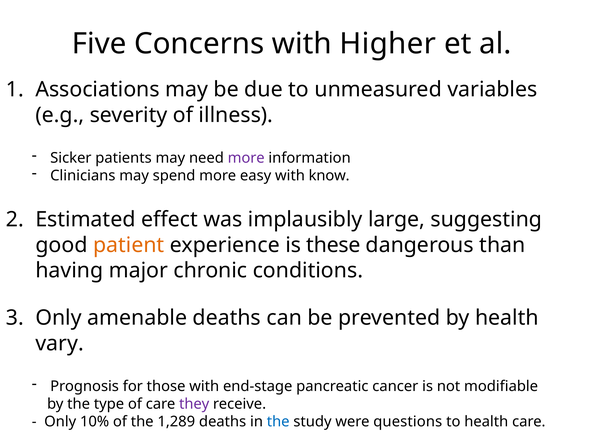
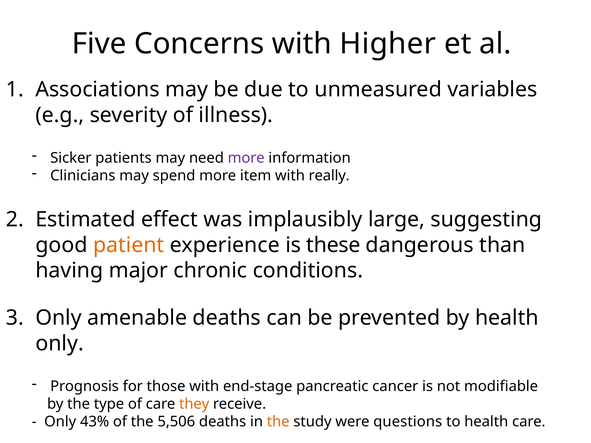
easy: easy -> item
know: know -> really
vary at (60, 344): vary -> only
they colour: purple -> orange
10%: 10% -> 43%
1,289: 1,289 -> 5,506
the at (278, 422) colour: blue -> orange
